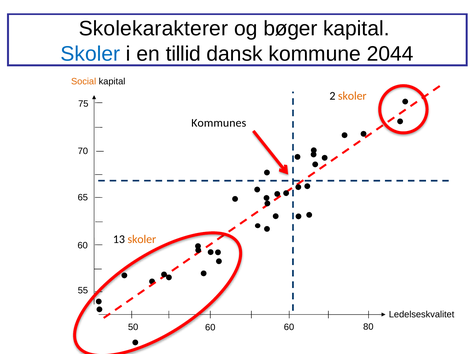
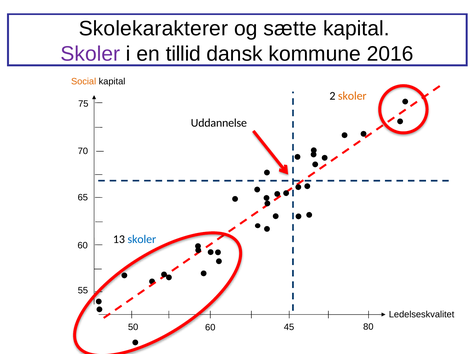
bøger: bøger -> sætte
Skoler at (90, 54) colour: blue -> purple
2044: 2044 -> 2016
Kommunes: Kommunes -> Uddannelse
skoler at (142, 240) colour: orange -> blue
60 at (289, 328): 60 -> 45
